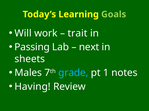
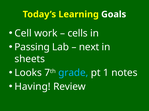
Goals colour: light green -> white
Will: Will -> Cell
trait: trait -> cells
Males: Males -> Looks
